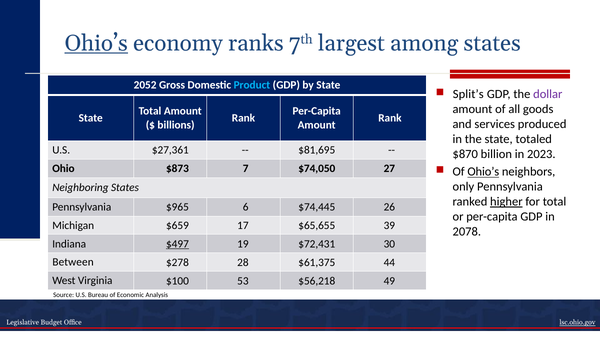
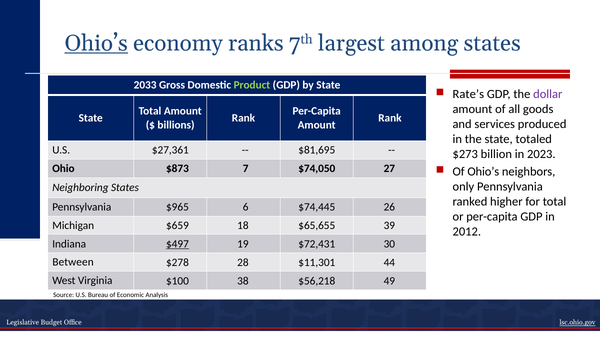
2052: 2052 -> 2033
Product colour: light blue -> light green
Split’s: Split’s -> Rate’s
$870: $870 -> $273
Ohio’s at (483, 172) underline: present -> none
higher underline: present -> none
17: 17 -> 18
2078: 2078 -> 2012
$61,375: $61,375 -> $11,301
53: 53 -> 38
